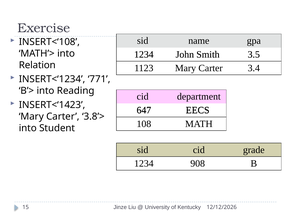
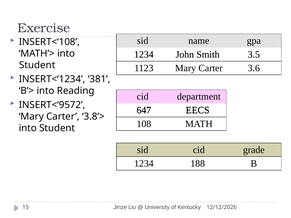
Relation at (37, 65): Relation -> Student
3.4: 3.4 -> 3.6
771: 771 -> 381
INSERT<‘1423: INSERT<‘1423 -> INSERT<‘9572
908: 908 -> 188
